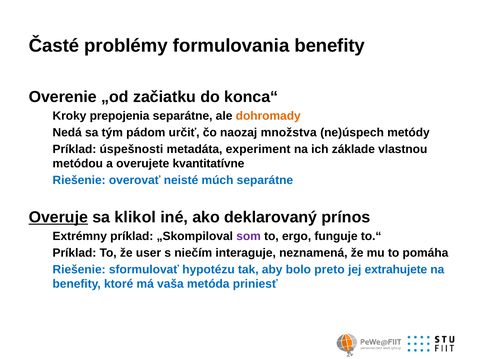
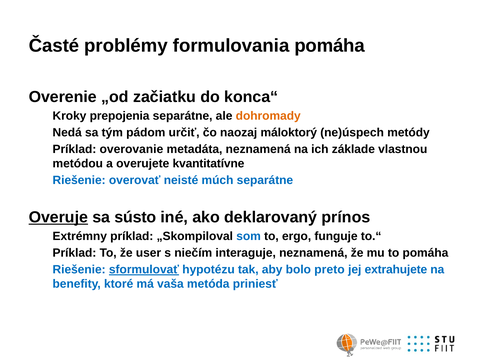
formulovania benefity: benefity -> pomáha
množstva: množstva -> máloktorý
úspešnosti: úspešnosti -> overovanie
metadáta experiment: experiment -> neznamená
klikol: klikol -> sústo
som colour: purple -> blue
sformulovať underline: none -> present
